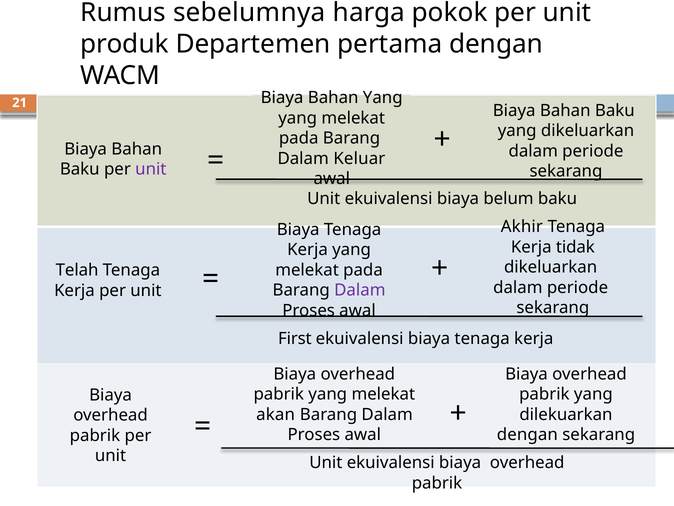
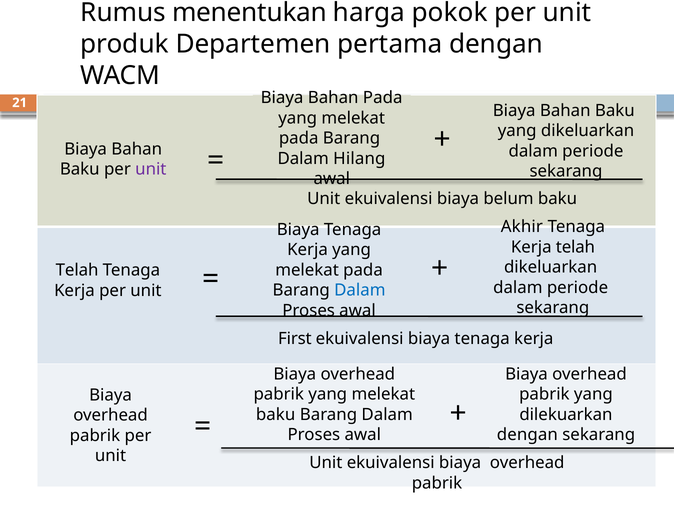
sebelumnya: sebelumnya -> menentukan
Bahan Yang: Yang -> Pada
Keluar: Keluar -> Hilang
Kerja tidak: tidak -> telah
Dalam at (360, 290) colour: purple -> blue
akan at (276, 414): akan -> baku
